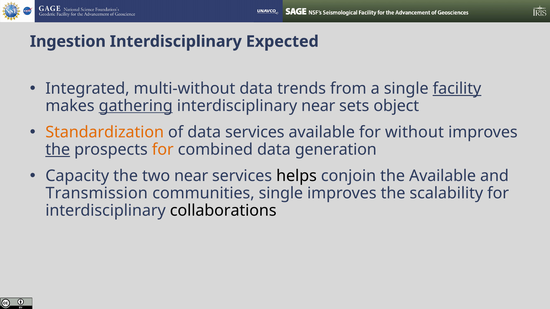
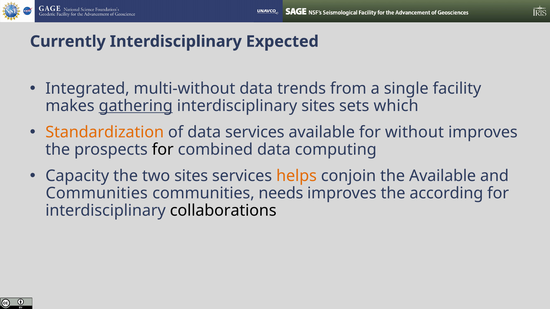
Ingestion: Ingestion -> Currently
facility underline: present -> none
interdisciplinary near: near -> sites
object: object -> which
the at (58, 150) underline: present -> none
for at (163, 150) colour: orange -> black
generation: generation -> computing
two near: near -> sites
helps colour: black -> orange
Transmission at (97, 194): Transmission -> Communities
communities single: single -> needs
scalability: scalability -> according
